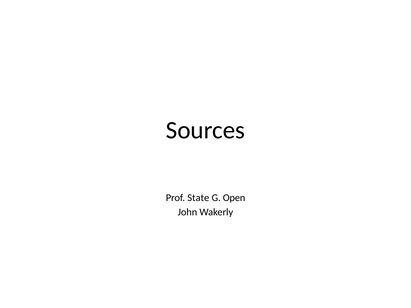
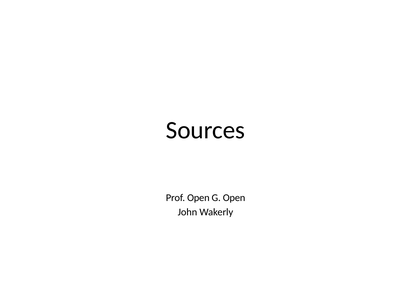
Prof State: State -> Open
